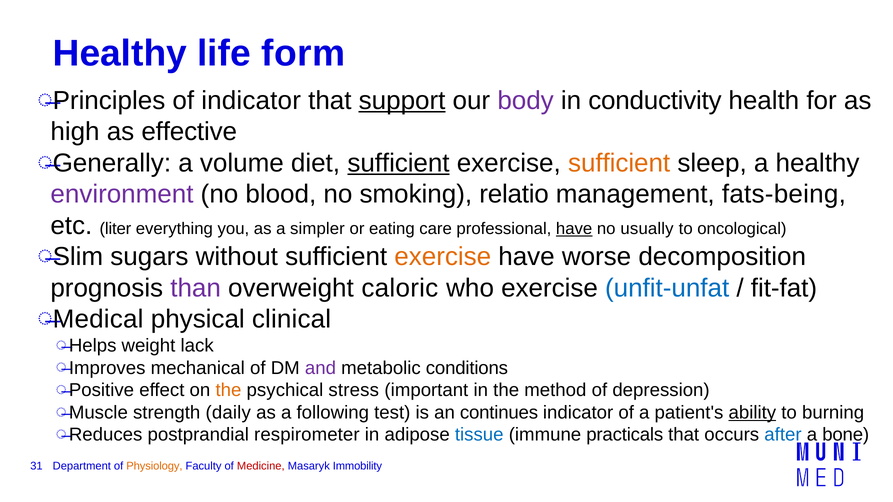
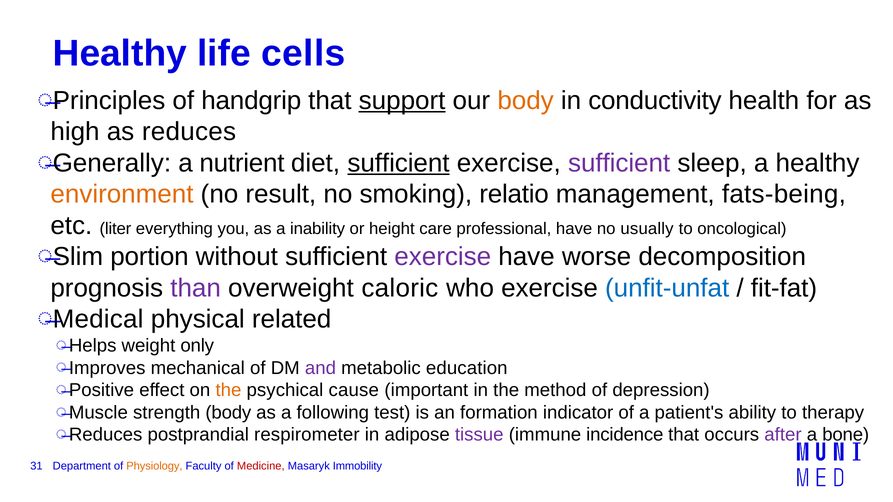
form: form -> cells
of indicator: indicator -> handgrip
body at (526, 101) colour: purple -> orange
effective: effective -> reduces
volume: volume -> nutrient
sufficient at (619, 163) colour: orange -> purple
environment colour: purple -> orange
blood: blood -> result
simpler: simpler -> inability
eating: eating -> height
have at (574, 229) underline: present -> none
sugars: sugars -> portion
exercise at (443, 257) colour: orange -> purple
clinical: clinical -> related
lack: lack -> only
conditions: conditions -> education
stress: stress -> cause
strength daily: daily -> body
continues: continues -> formation
ability underline: present -> none
burning: burning -> therapy
tissue colour: blue -> purple
practicals: practicals -> incidence
after colour: blue -> purple
